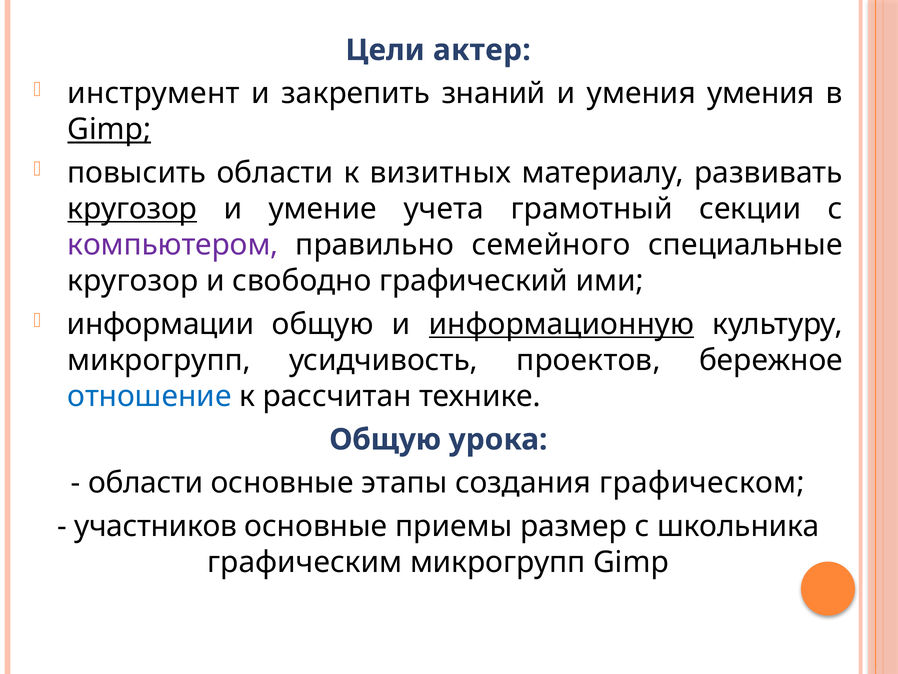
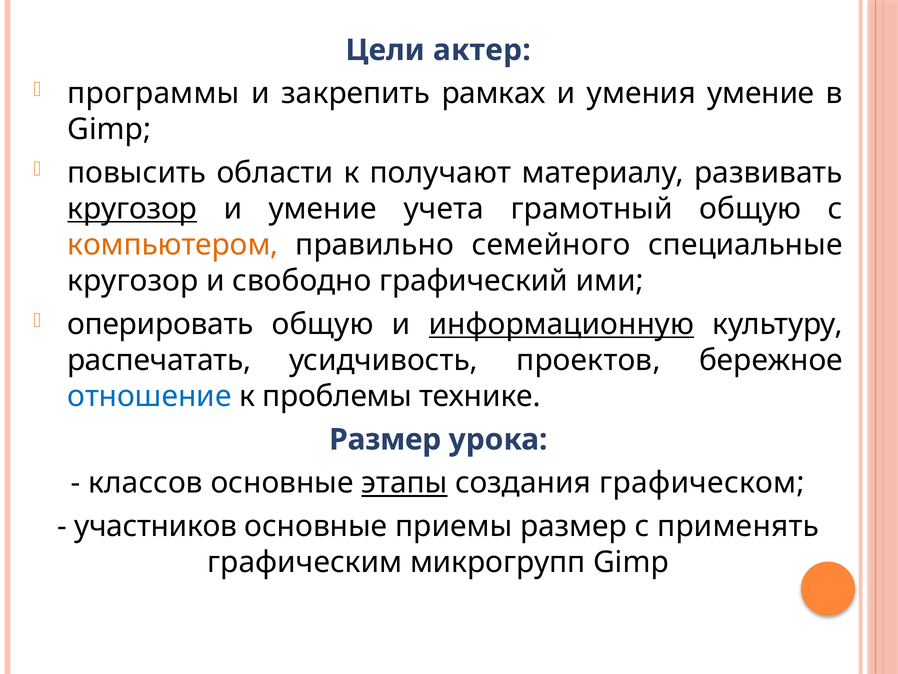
инструмент: инструмент -> программы
знаний: знаний -> рамках
умения умения: умения -> умение
Gimp at (109, 129) underline: present -> none
визитных: визитных -> получают
грамотный секции: секции -> общую
компьютером colour: purple -> orange
информации: информации -> оперировать
микрогрупп at (159, 360): микрогрупп -> распечатать
рассчитан: рассчитан -> проблемы
Общую at (385, 439): Общую -> Размер
области at (146, 483): области -> классов
этапы underline: none -> present
школьника: школьника -> применять
